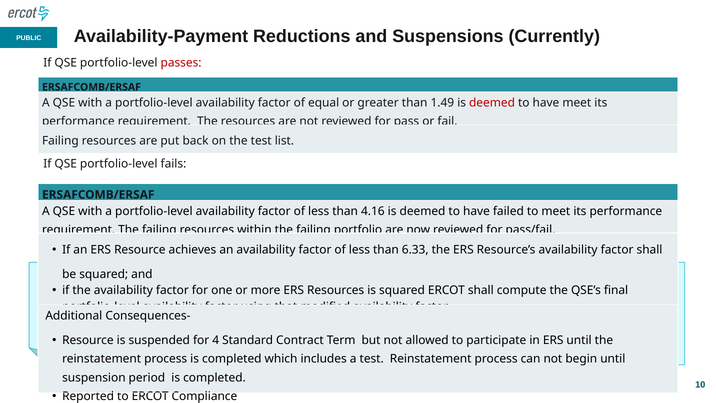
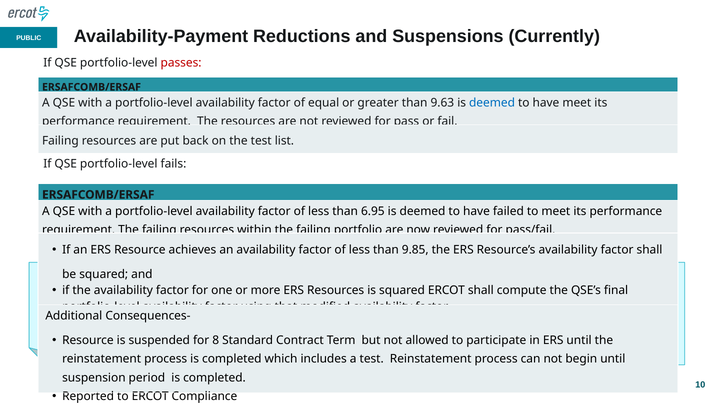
1.49: 1.49 -> 9.63
deemed at (492, 103) colour: red -> blue
4.16: 4.16 -> 6.95
6.33: 6.33 -> 9.85
4: 4 -> 8
